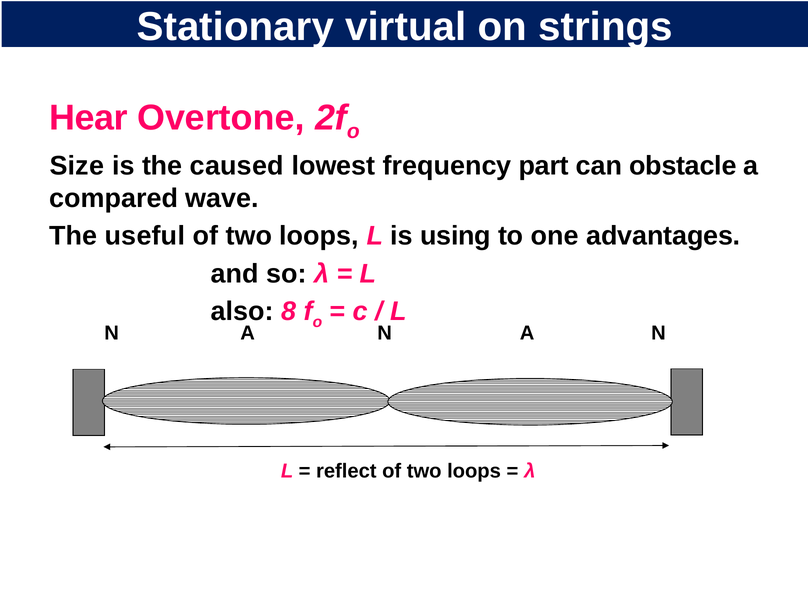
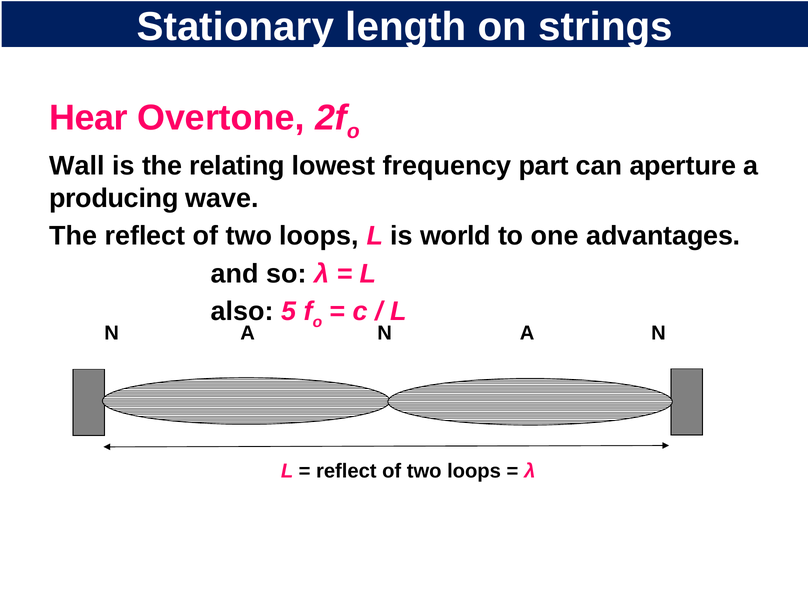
virtual: virtual -> length
Size: Size -> Wall
caused: caused -> relating
obstacle: obstacle -> aperture
compared: compared -> producing
The useful: useful -> reflect
using: using -> world
8: 8 -> 5
